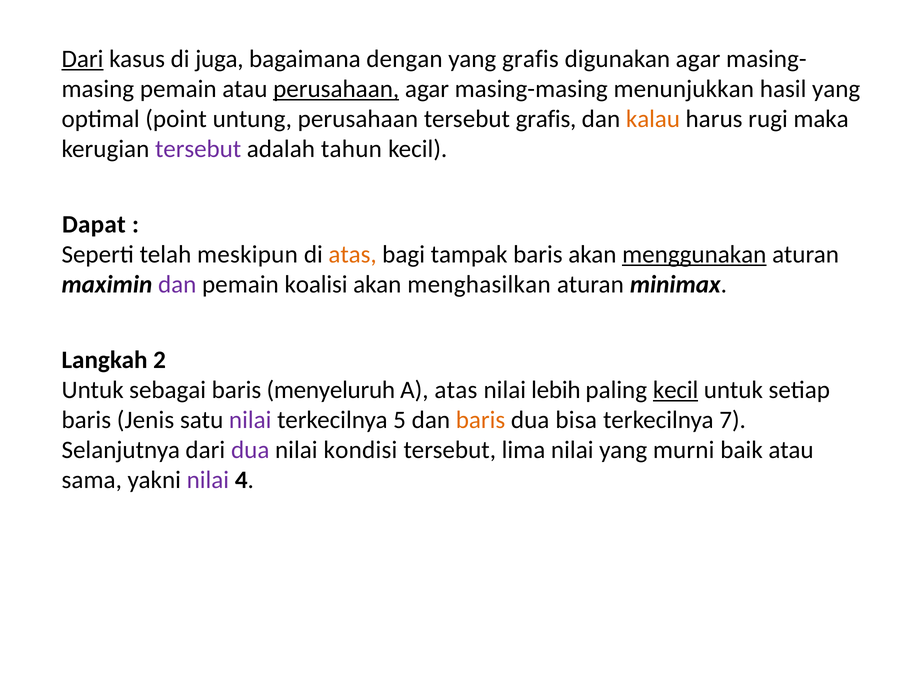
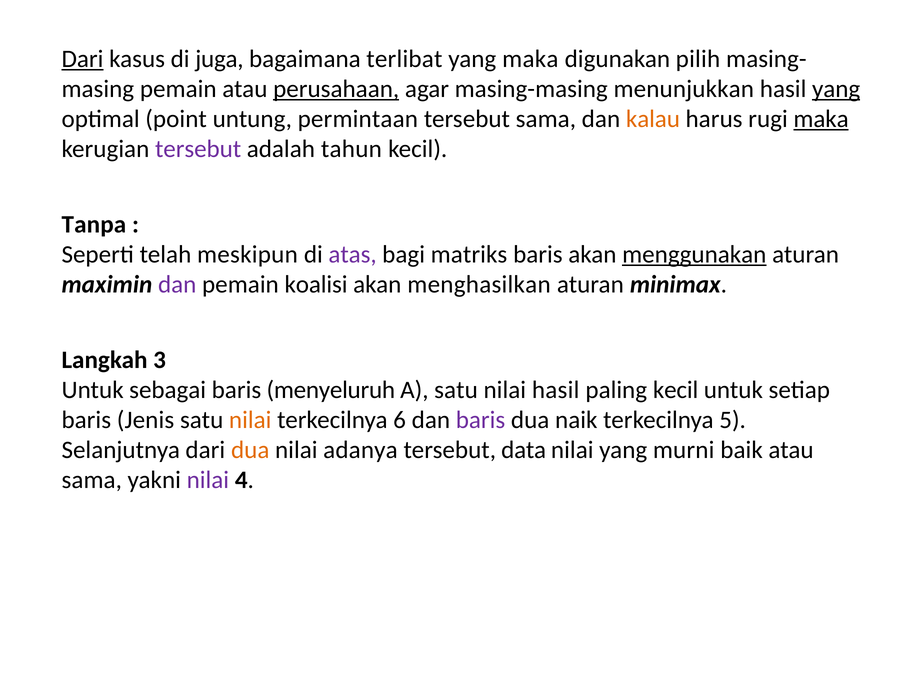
dengan: dengan -> terlibat
yang grafis: grafis -> maka
digunakan agar: agar -> pilih
yang at (836, 89) underline: none -> present
untung perusahaan: perusahaan -> permintaan
tersebut grafis: grafis -> sama
maka at (821, 119) underline: none -> present
Dapat: Dapat -> Tanpa
atas at (353, 255) colour: orange -> purple
tampak: tampak -> matriks
2: 2 -> 3
A atas: atas -> satu
nilai lebih: lebih -> hasil
kecil at (676, 390) underline: present -> none
nilai at (250, 420) colour: purple -> orange
5: 5 -> 6
baris at (481, 420) colour: orange -> purple
bisa: bisa -> naik
7: 7 -> 5
dua at (250, 450) colour: purple -> orange
kondisi: kondisi -> adanya
lima: lima -> data
